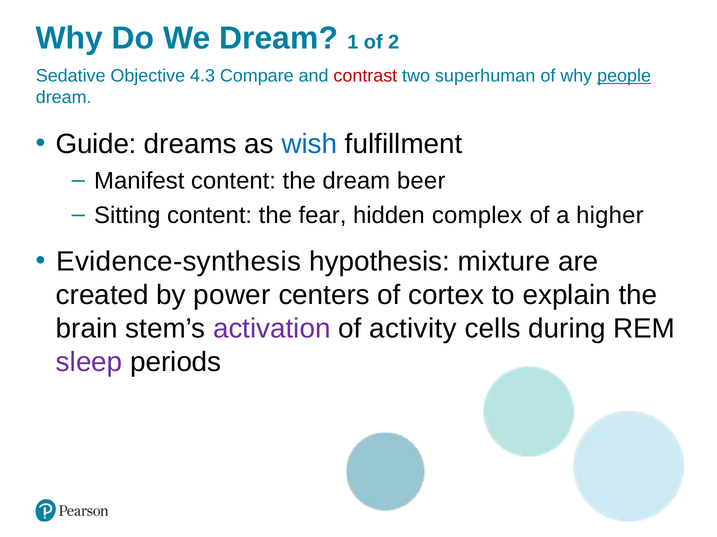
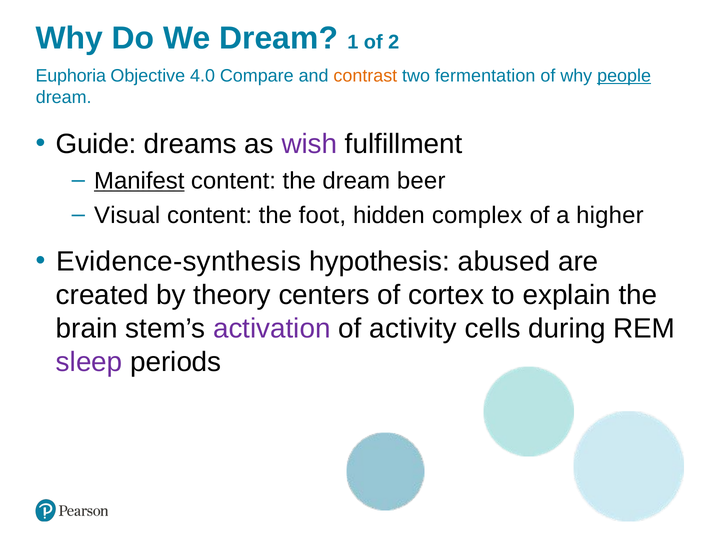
Sedative: Sedative -> Euphoria
4.3: 4.3 -> 4.0
contrast colour: red -> orange
superhuman: superhuman -> fermentation
wish colour: blue -> purple
Manifest underline: none -> present
Sitting: Sitting -> Visual
fear: fear -> foot
mixture: mixture -> abused
power: power -> theory
